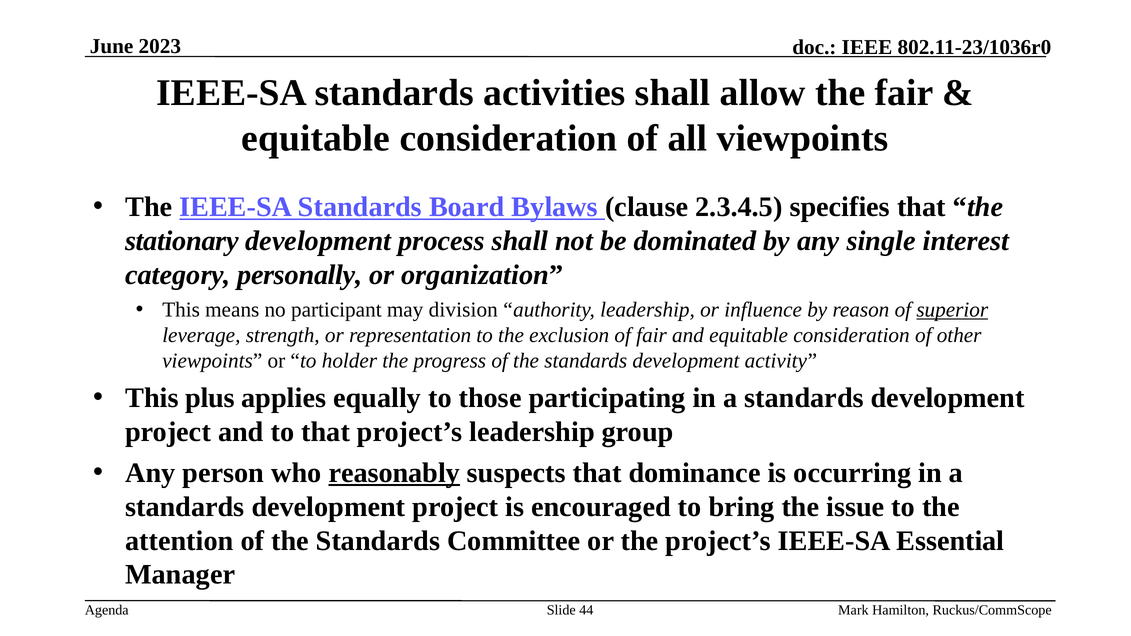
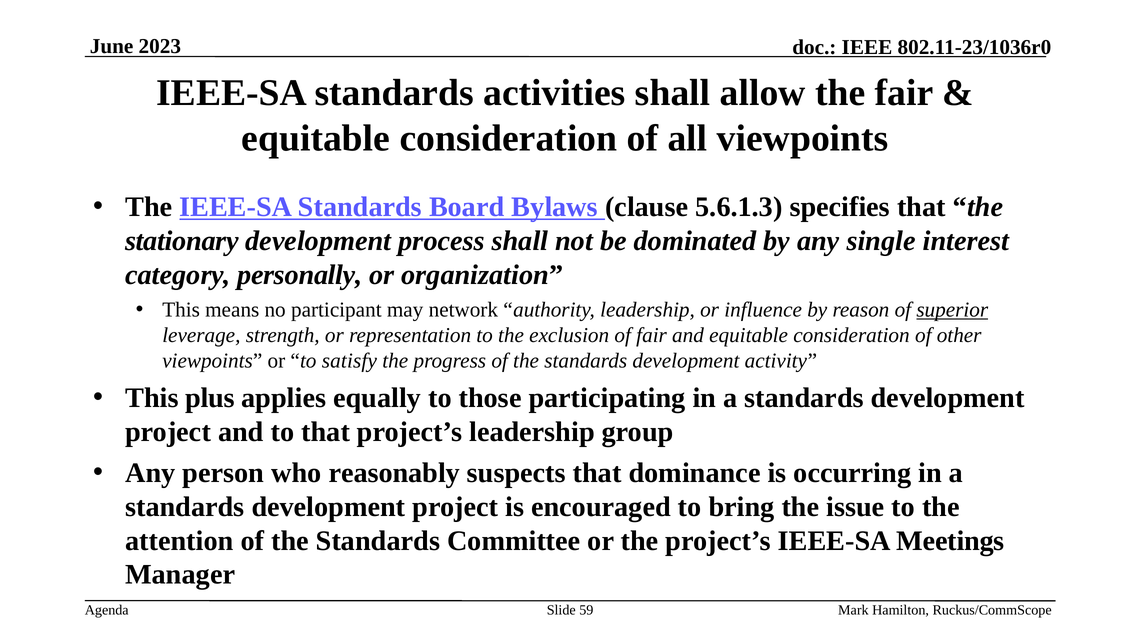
2.3.4.5: 2.3.4.5 -> 5.6.1.3
division: division -> network
holder: holder -> satisfy
reasonably underline: present -> none
Essential: Essential -> Meetings
44: 44 -> 59
